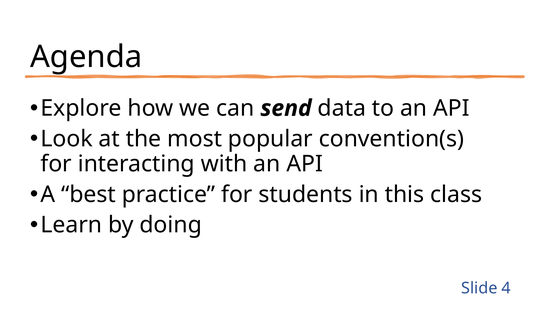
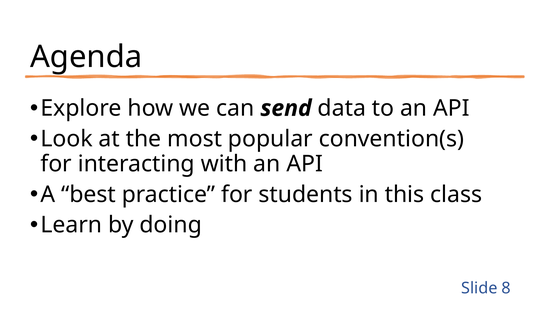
4: 4 -> 8
